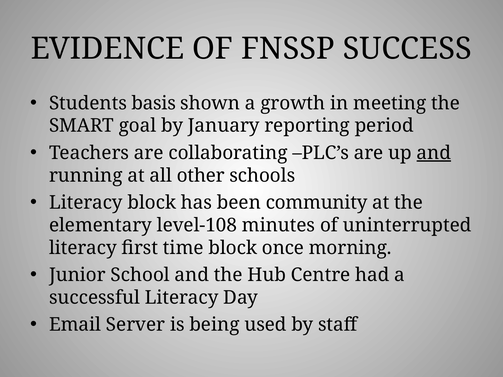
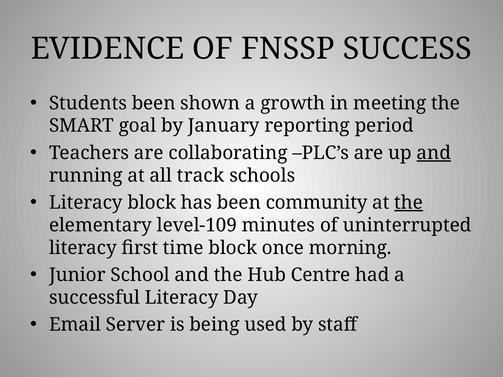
Students basis: basis -> been
other: other -> track
the at (409, 203) underline: none -> present
level-108: level-108 -> level-109
